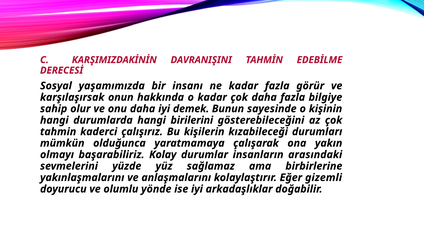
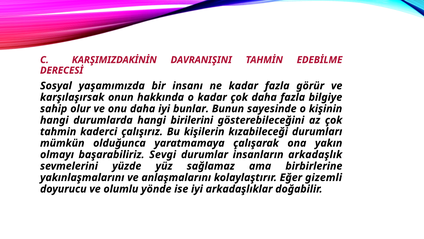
demek: demek -> bunlar
Kolay: Kolay -> Sevgi
arasındaki: arasındaki -> arkadaşlık
